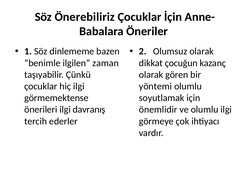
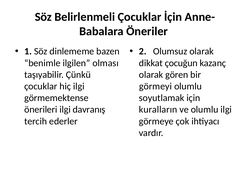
Önerebiliriz: Önerebiliriz -> Belirlenmeli
zaman: zaman -> olması
yöntemi: yöntemi -> görmeyi
önemlidir: önemlidir -> kuralların
